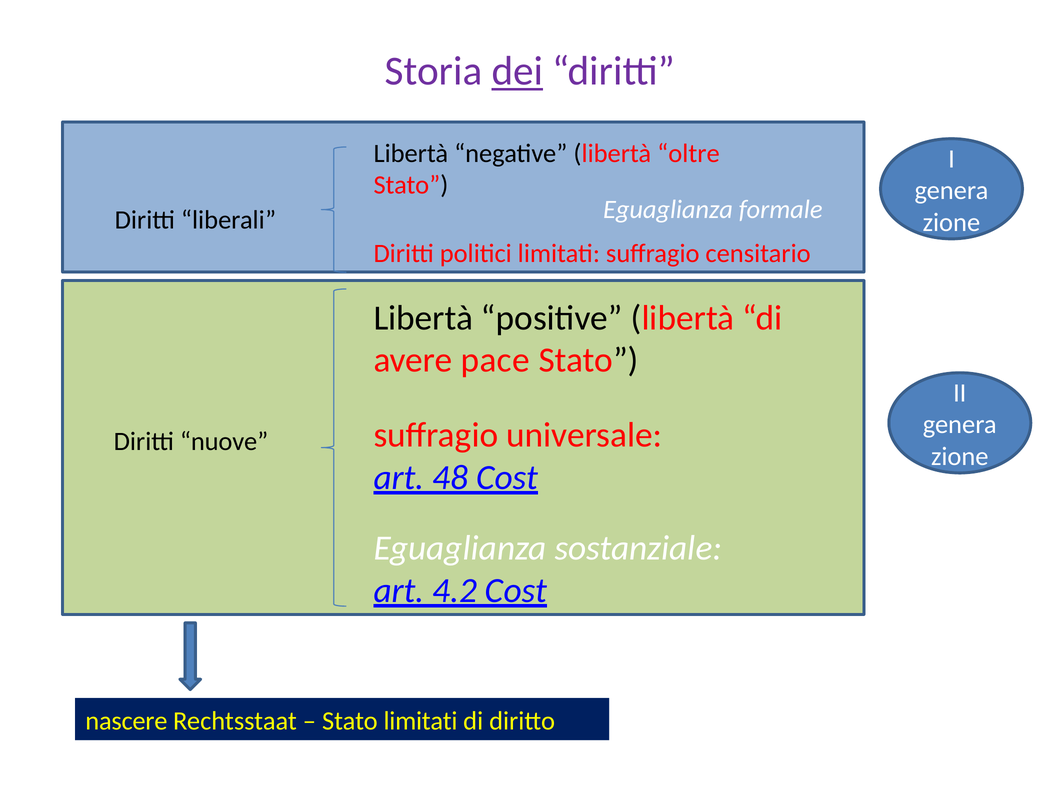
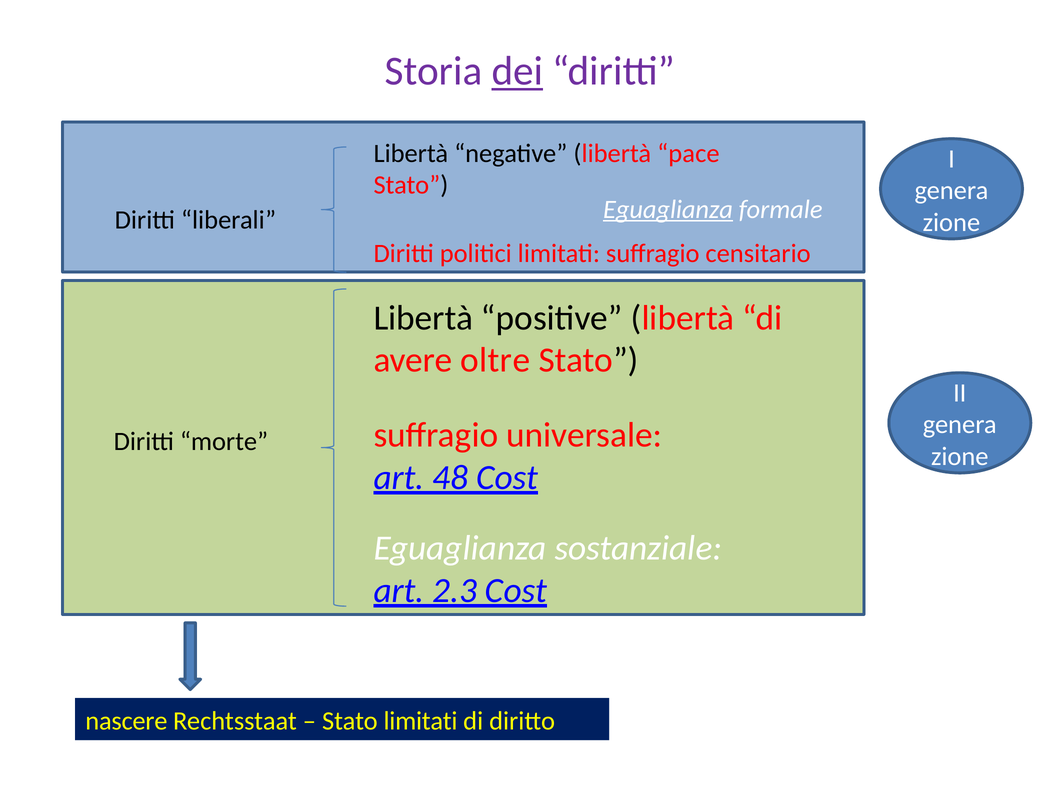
oltre: oltre -> pace
Eguaglianza at (668, 210) underline: none -> present
pace: pace -> oltre
nuove: nuove -> morte
4.2: 4.2 -> 2.3
